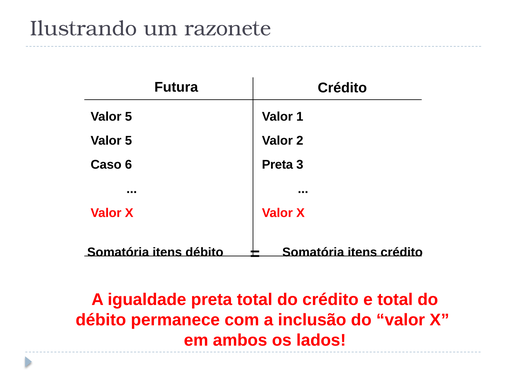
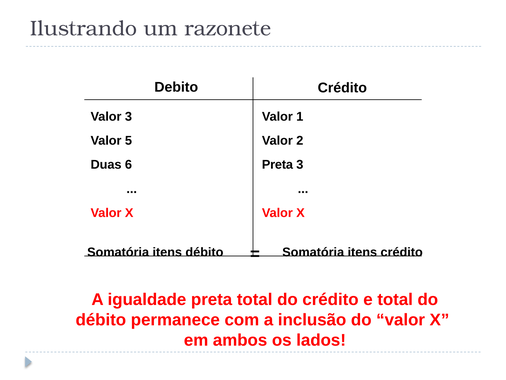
Futura: Futura -> Debito
5 at (128, 117): 5 -> 3
Caso: Caso -> Duas
